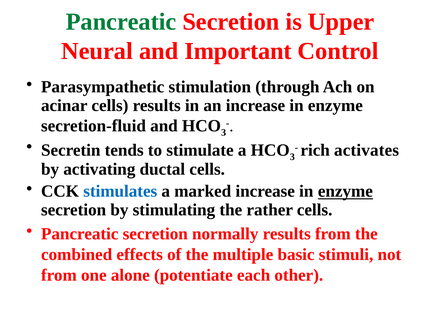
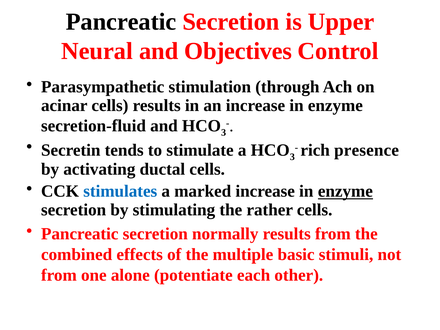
Pancreatic at (121, 22) colour: green -> black
Important: Important -> Objectives
activates: activates -> presence
